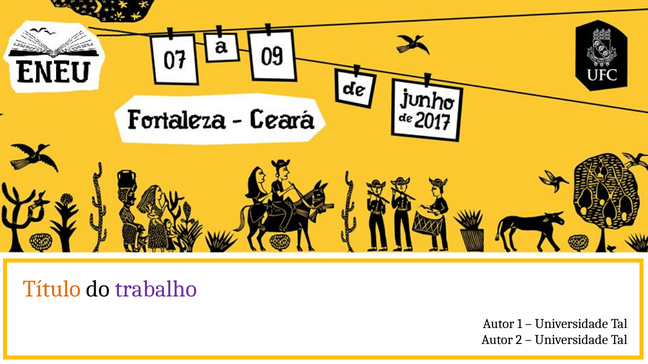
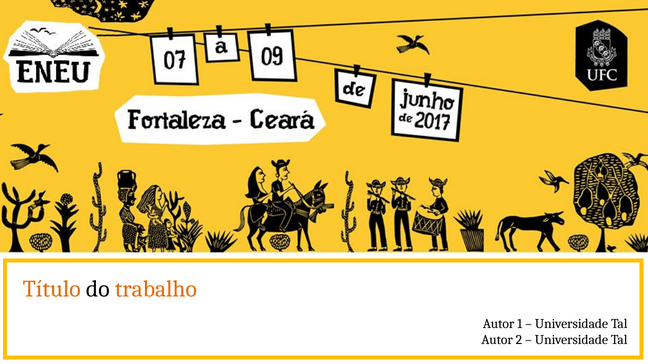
trabalho colour: purple -> orange
